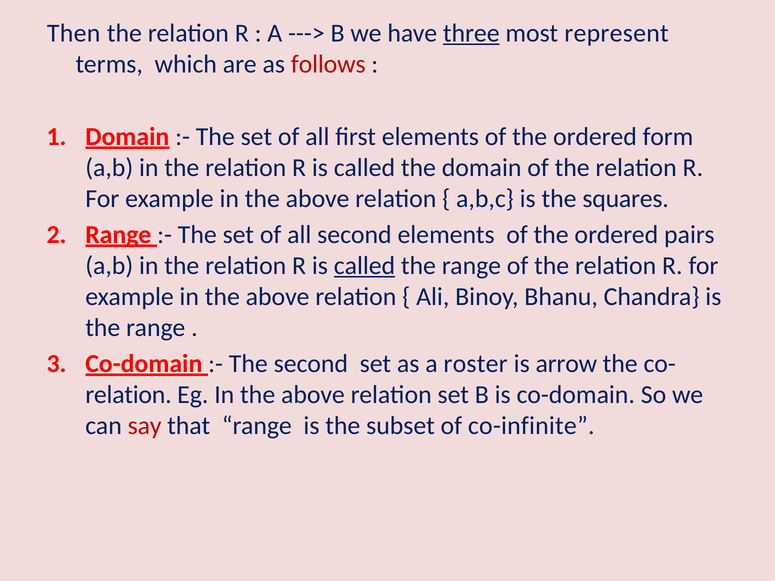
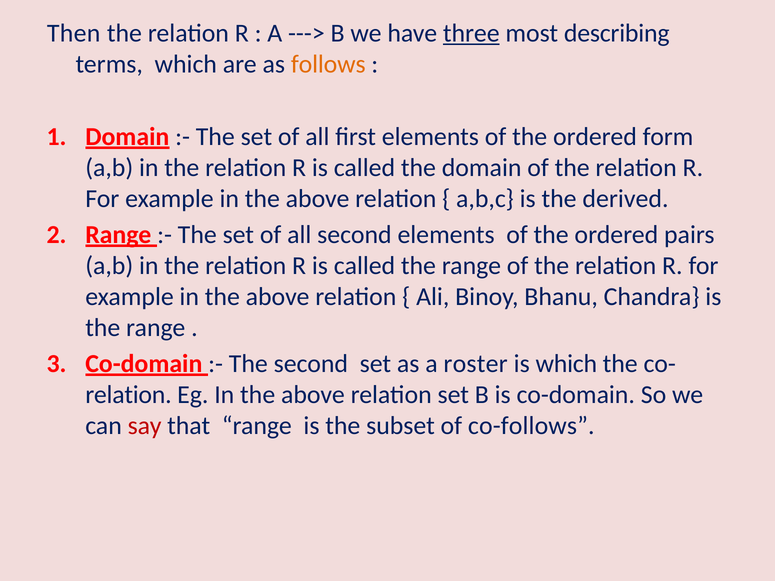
represent: represent -> describing
follows colour: red -> orange
squares: squares -> derived
called at (365, 266) underline: present -> none
is arrow: arrow -> which
co-infinite: co-infinite -> co-follows
